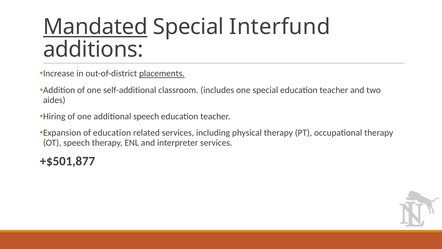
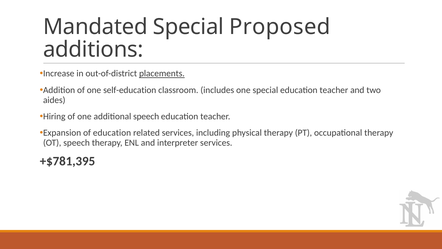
Mandated underline: present -> none
Interfund: Interfund -> Proposed
self-additional: self-additional -> self-education
+$501,877: +$501,877 -> +$781,395
